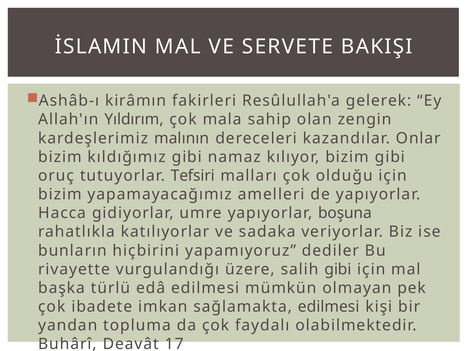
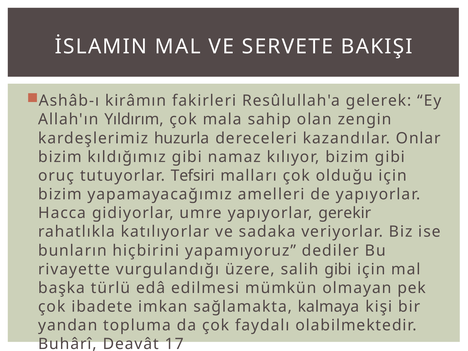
malının: malının -> huzurla
boşuna: boşuna -> gerekir
sağlamakta edilmesi: edilmesi -> kalmaya
